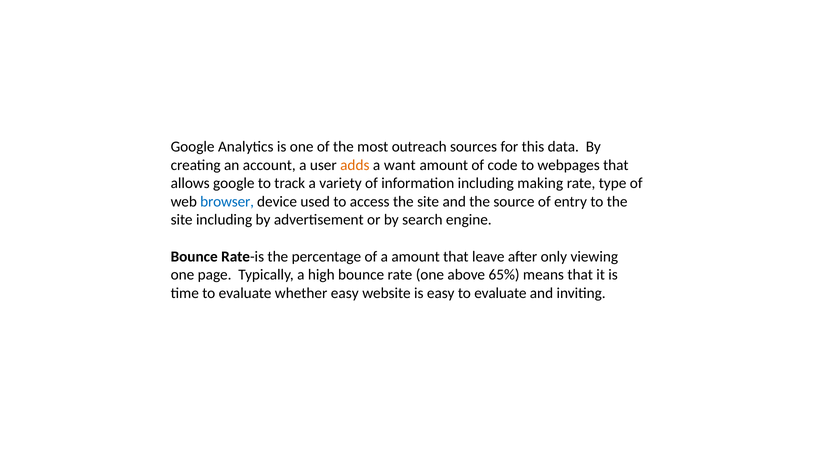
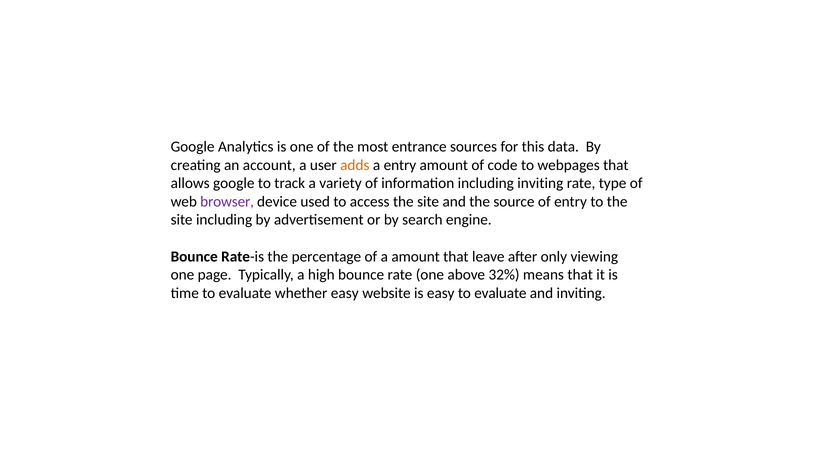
outreach: outreach -> entrance
a want: want -> entry
including making: making -> inviting
browser colour: blue -> purple
65%: 65% -> 32%
